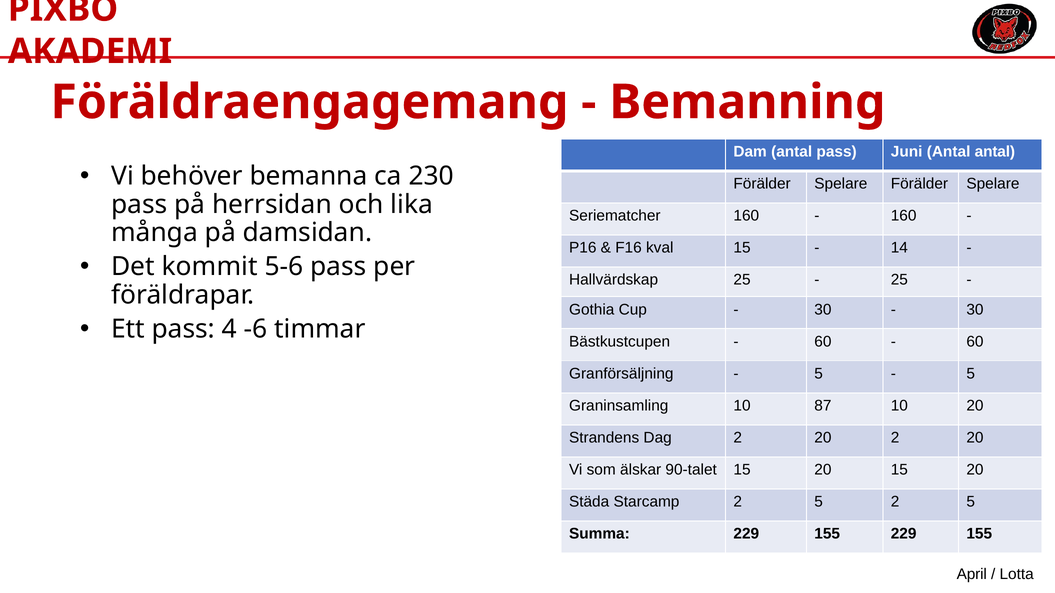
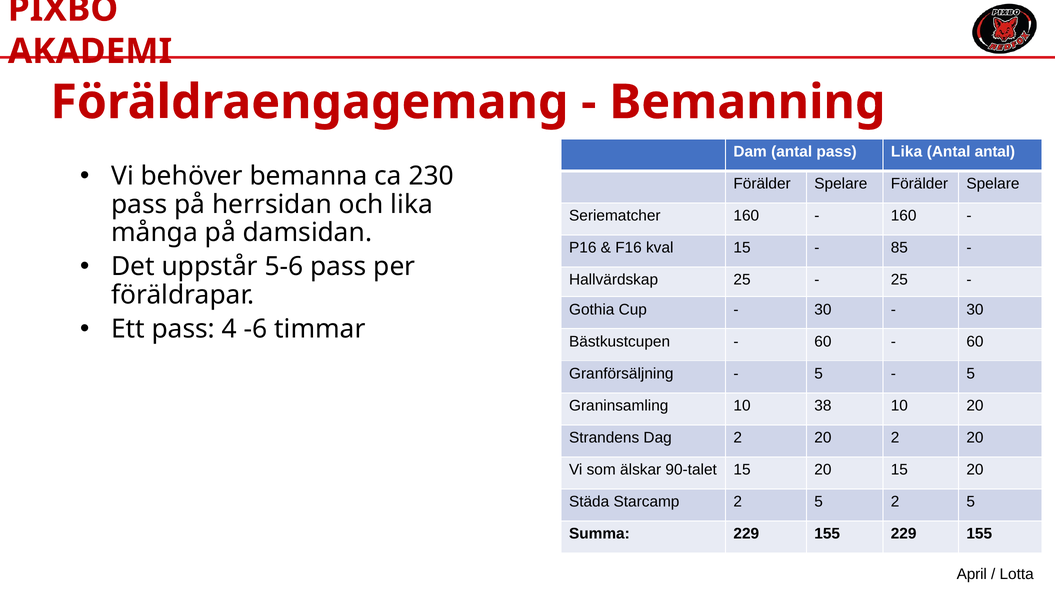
pass Juni: Juni -> Lika
14: 14 -> 85
kommit: kommit -> uppstår
87: 87 -> 38
